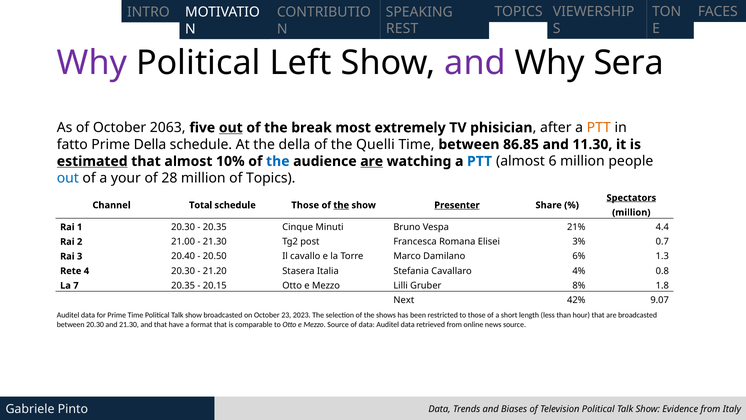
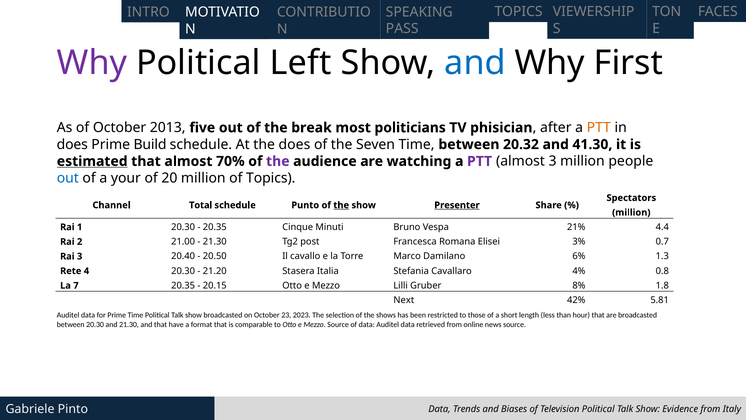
REST: REST -> PASS
and at (475, 63) colour: purple -> blue
Sera: Sera -> First
2063: 2063 -> 2013
out at (231, 128) underline: present -> none
extremely: extremely -> politicians
fatto at (72, 144): fatto -> does
Prime Della: Della -> Build
the della: della -> does
Quelli: Quelli -> Seven
86.85: 86.85 -> 20.32
11.30: 11.30 -> 41.30
10%: 10% -> 70%
the at (278, 161) colour: blue -> purple
are at (372, 161) underline: present -> none
PTT at (480, 161) colour: blue -> purple
almost 6: 6 -> 3
28: 28 -> 20
Spectators underline: present -> none
schedule Those: Those -> Punto
9.07: 9.07 -> 5.81
